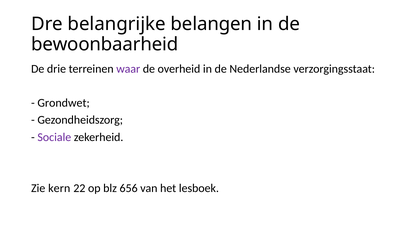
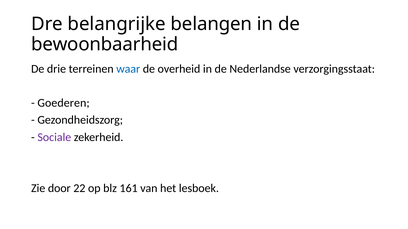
waar colour: purple -> blue
Grondwet: Grondwet -> Goederen
kern: kern -> door
656: 656 -> 161
